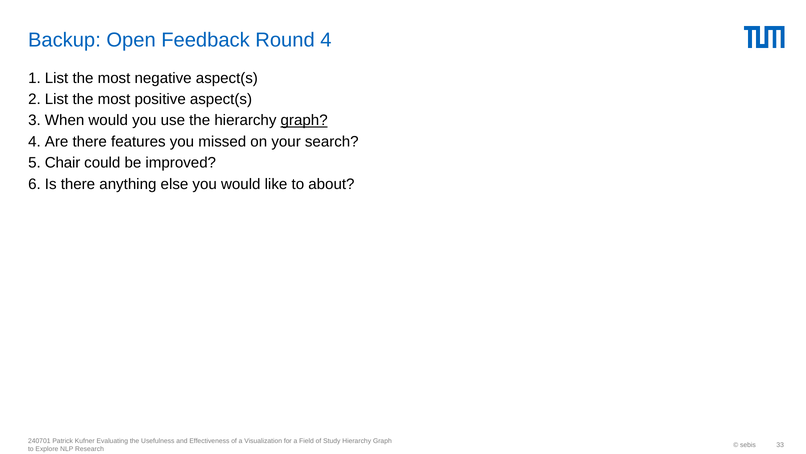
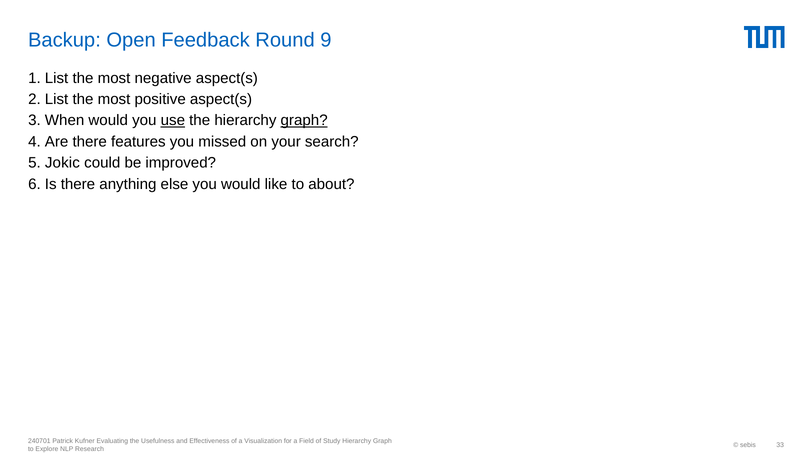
Round 4: 4 -> 9
use underline: none -> present
Chair: Chair -> Jokic
